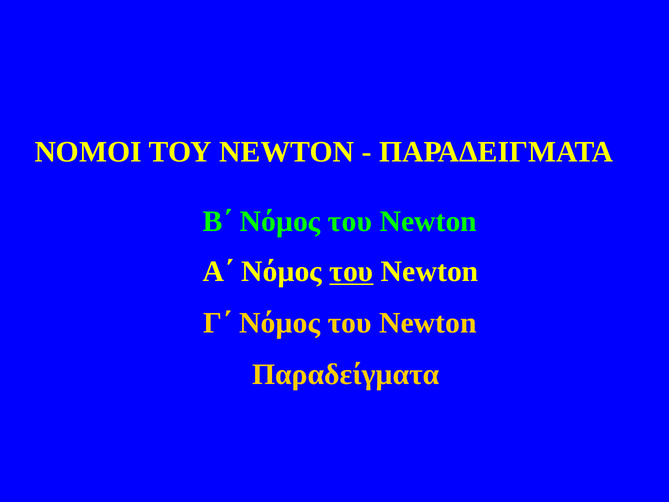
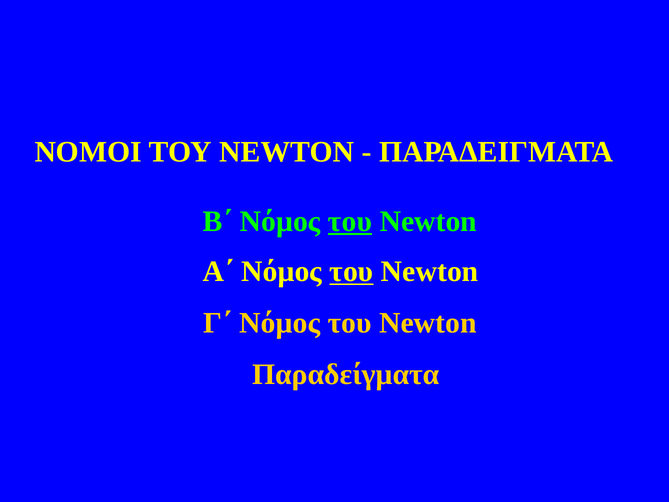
του at (350, 221) underline: none -> present
